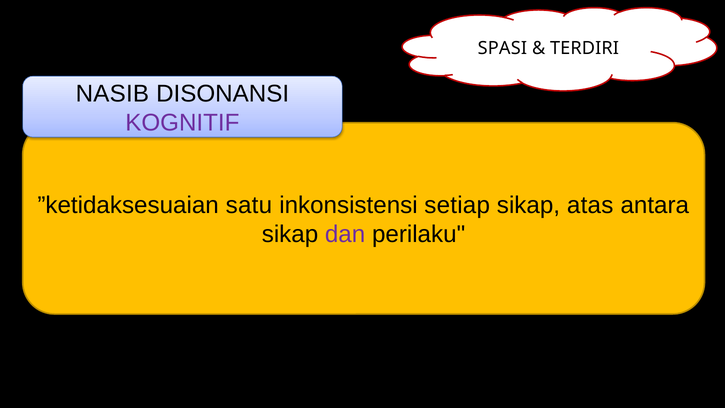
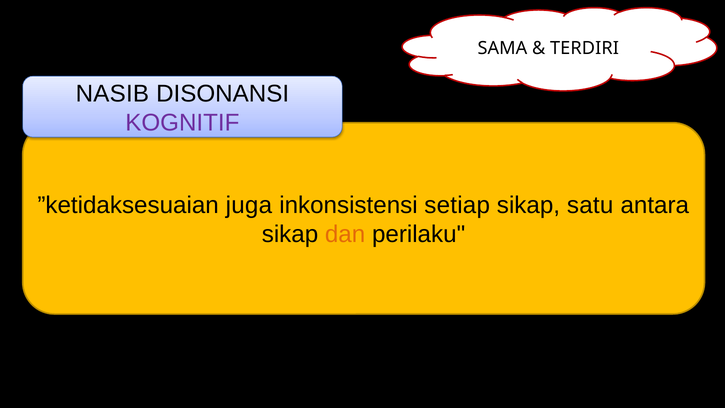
SPASI: SPASI -> SAMA
satu: satu -> juga
atas: atas -> satu
dan colour: purple -> orange
